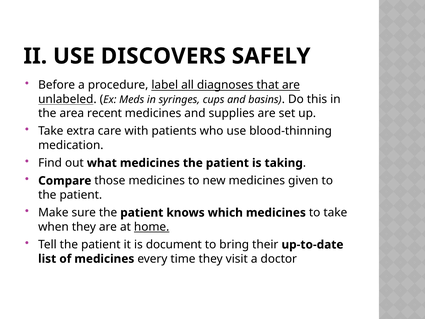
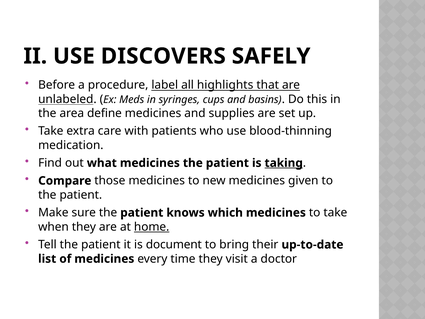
diagnoses: diagnoses -> highlights
recent: recent -> define
taking underline: none -> present
